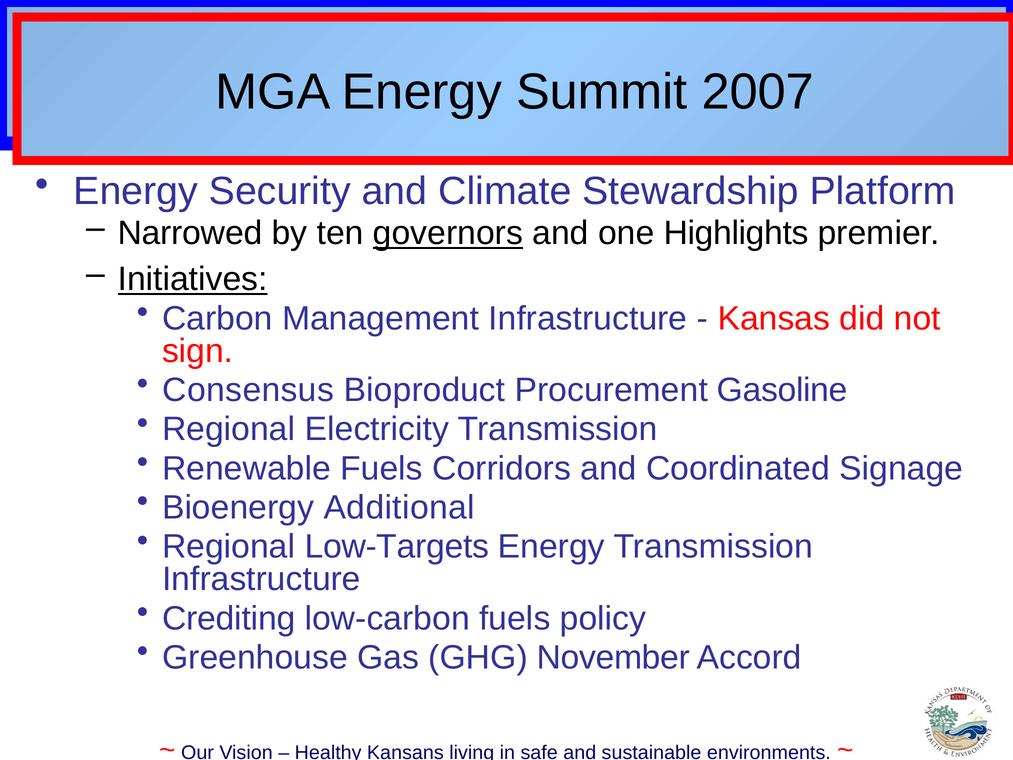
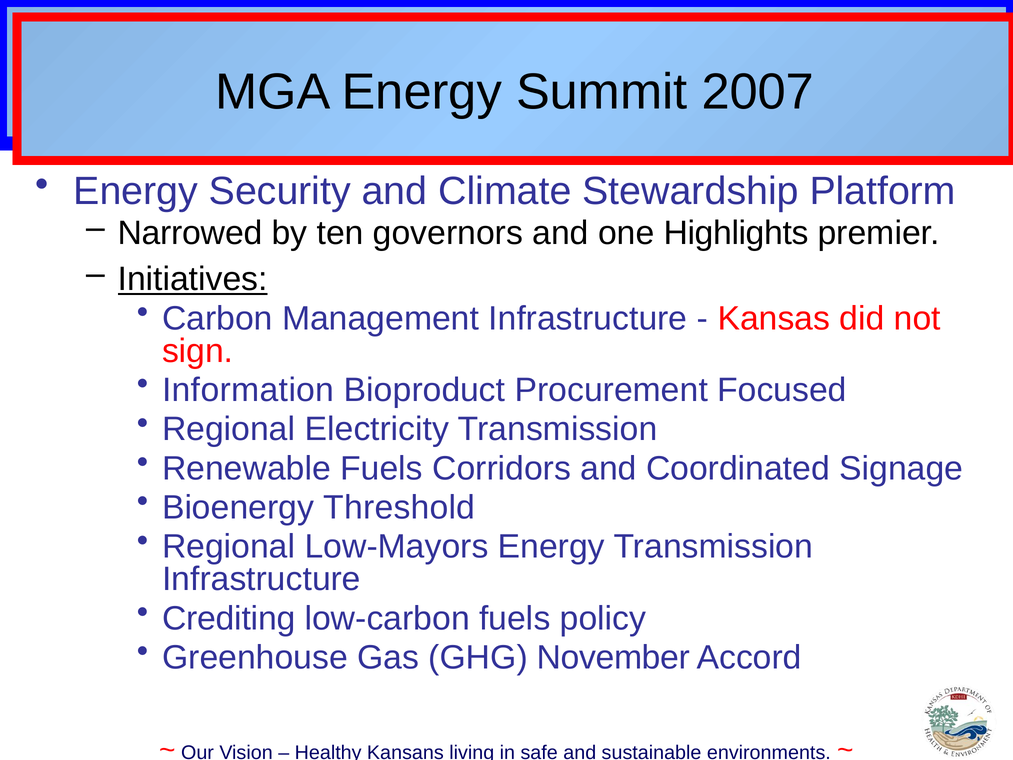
governors underline: present -> none
Consensus: Consensus -> Information
Gasoline: Gasoline -> Focused
Additional: Additional -> Threshold
Low-Targets: Low-Targets -> Low-Mayors
